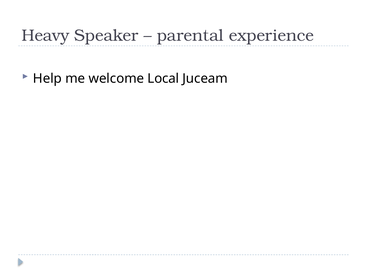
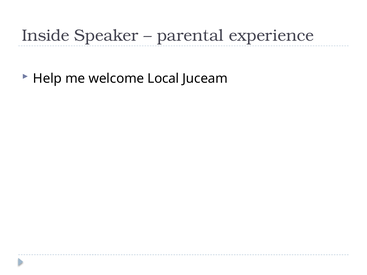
Heavy: Heavy -> Inside
